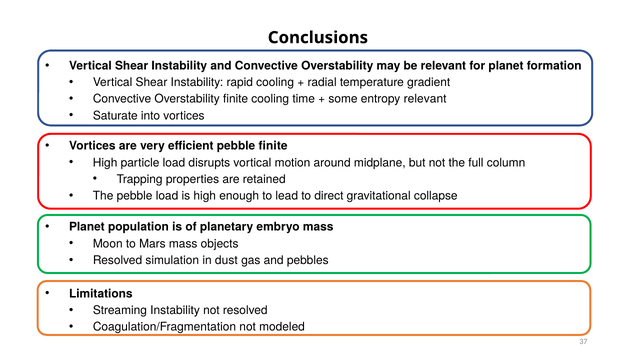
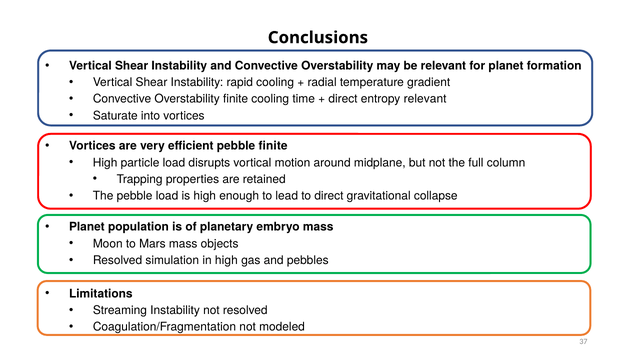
some at (343, 99): some -> direct
in dust: dust -> high
